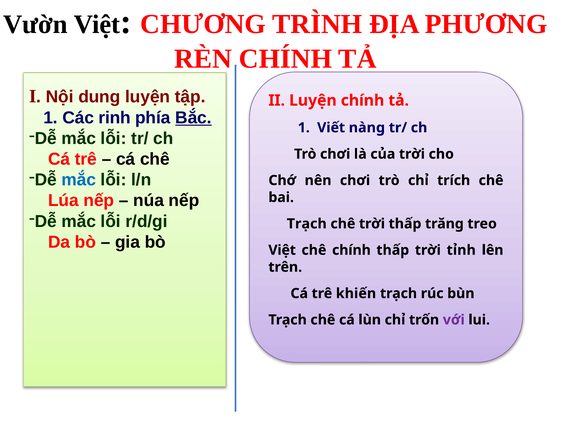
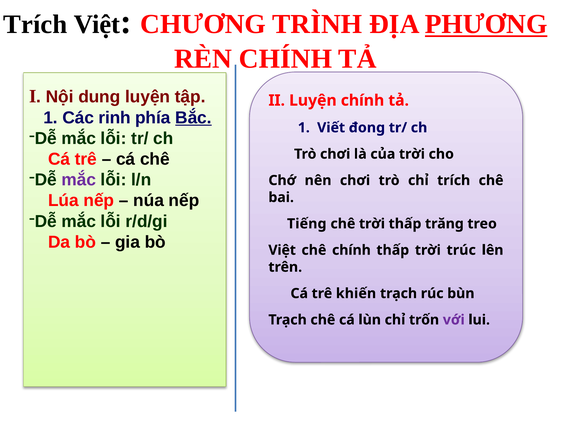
Vườn at (35, 24): Vườn -> Trích
PHƯƠNG underline: none -> present
nàng: nàng -> đong
mắc at (79, 180) colour: blue -> purple
Trạch at (307, 224): Trạch -> Tiếng
tỉnh: tỉnh -> trúc
